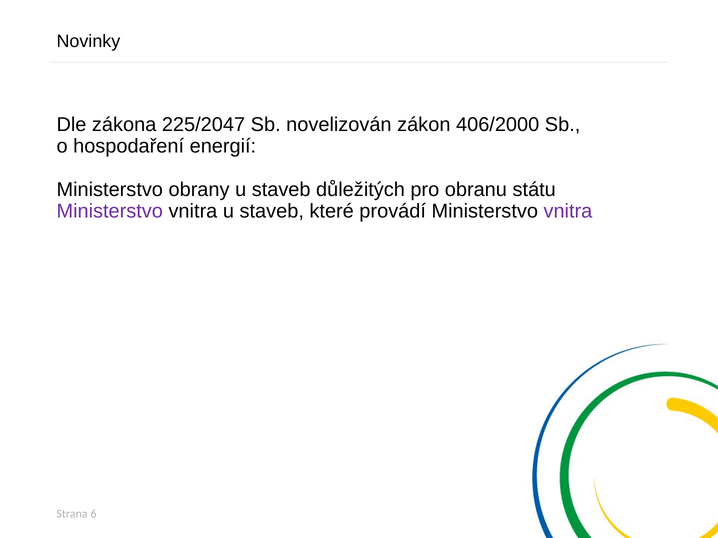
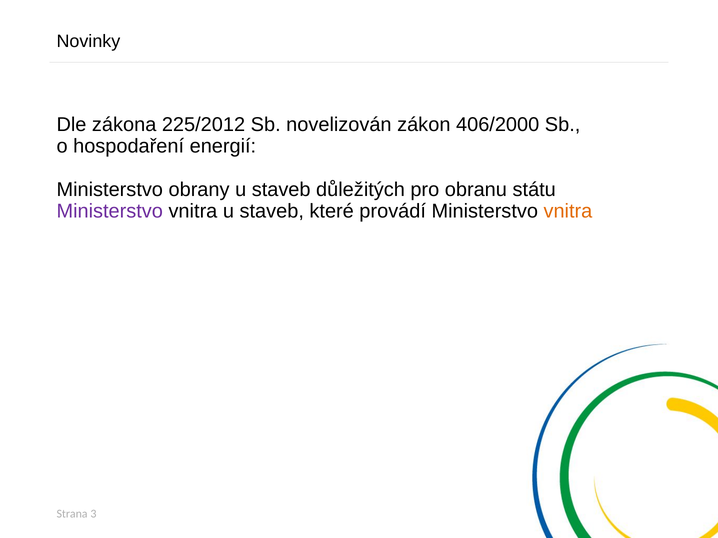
225/2047: 225/2047 -> 225/2012
vnitra at (568, 211) colour: purple -> orange
6: 6 -> 3
